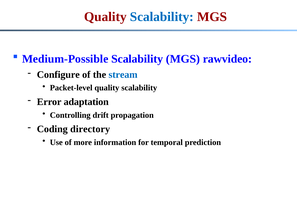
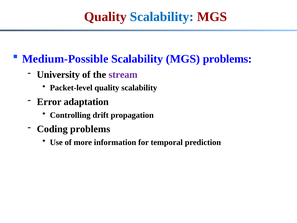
MGS rawvideo: rawvideo -> problems
Configure: Configure -> University
stream colour: blue -> purple
Coding directory: directory -> problems
